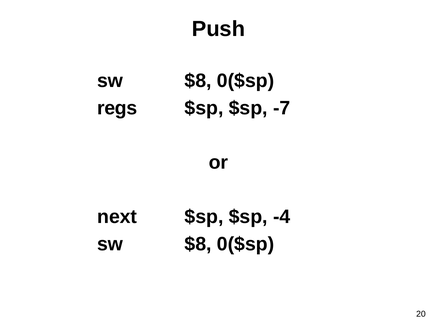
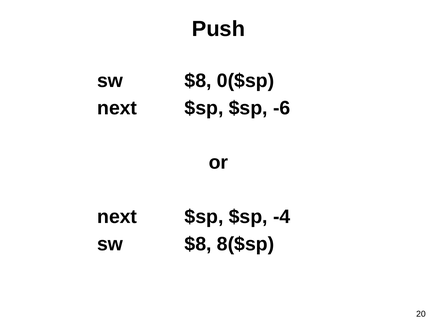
regs at (117, 108): regs -> next
-7: -7 -> -6
0($sp at (246, 244): 0($sp -> 8($sp
